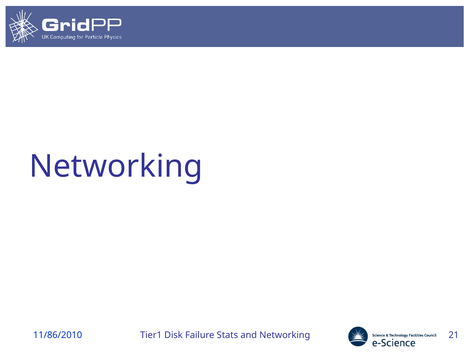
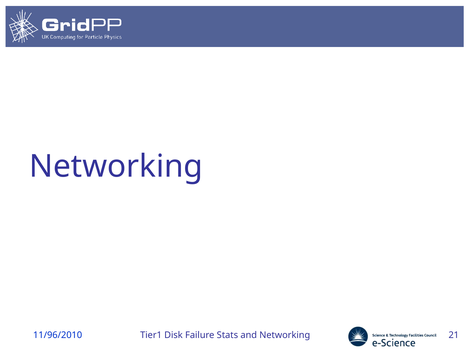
11/86/2010: 11/86/2010 -> 11/96/2010
